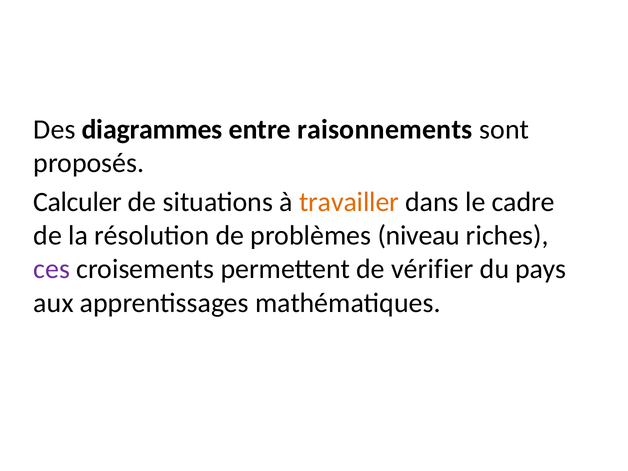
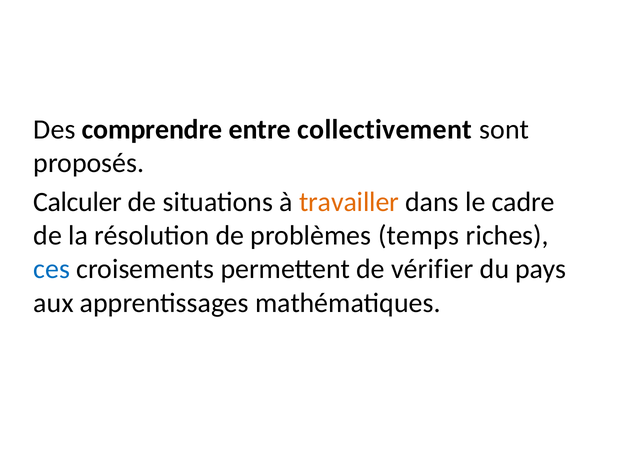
diagrammes: diagrammes -> comprendre
raisonnements: raisonnements -> collectivement
niveau: niveau -> temps
ces colour: purple -> blue
